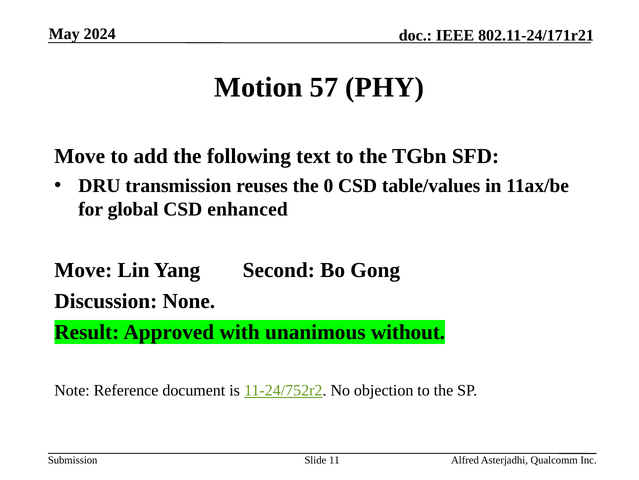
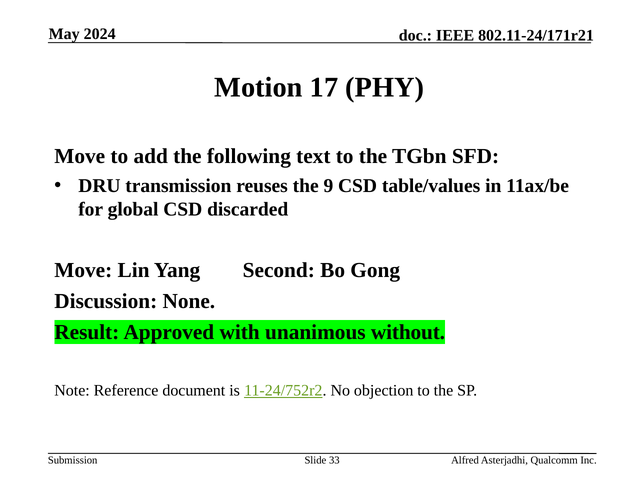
57: 57 -> 17
0: 0 -> 9
enhanced: enhanced -> discarded
11: 11 -> 33
